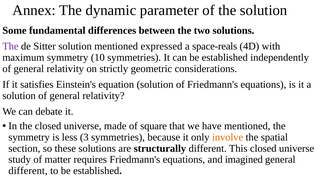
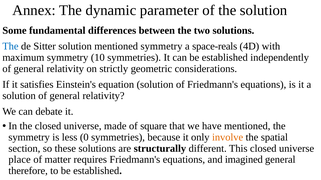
The at (10, 46) colour: purple -> blue
mentioned expressed: expressed -> symmetry
3: 3 -> 0
study: study -> place
different at (28, 171): different -> therefore
